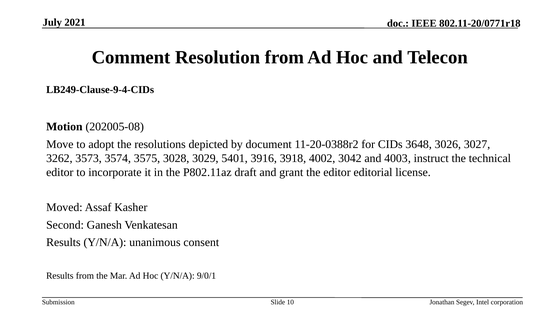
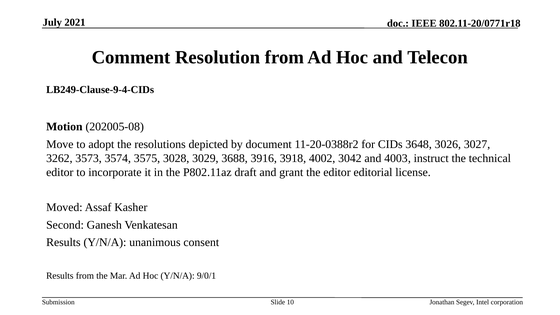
5401: 5401 -> 3688
